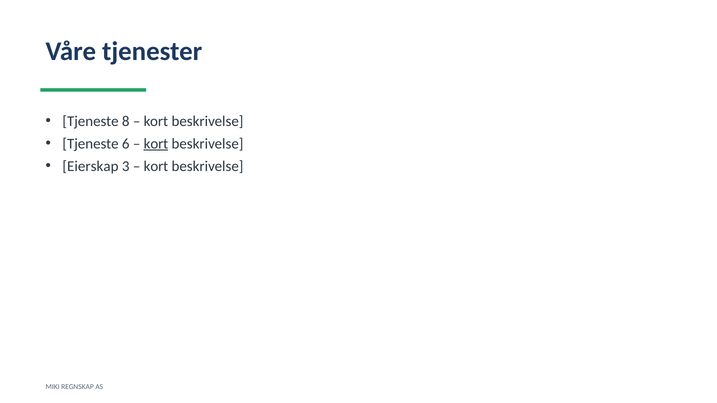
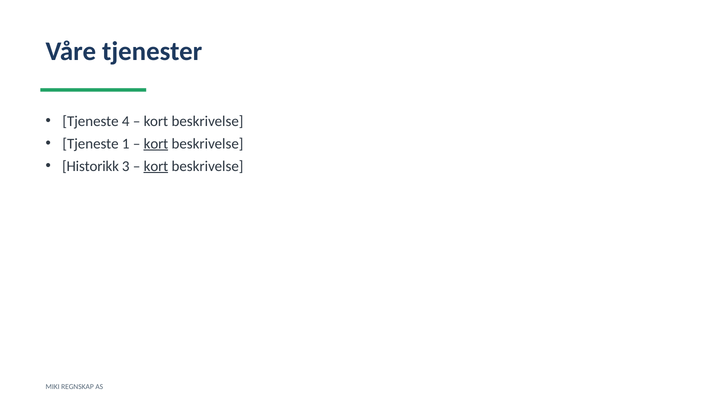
8: 8 -> 4
6: 6 -> 1
Eierskap: Eierskap -> Historikk
kort at (156, 166) underline: none -> present
